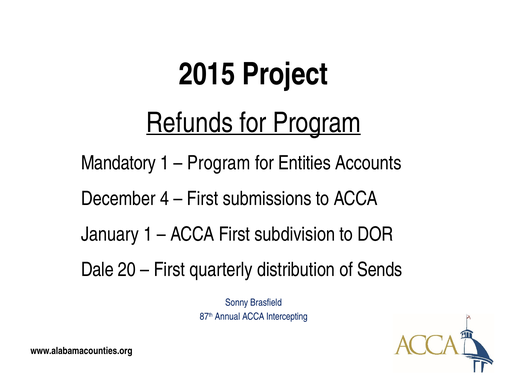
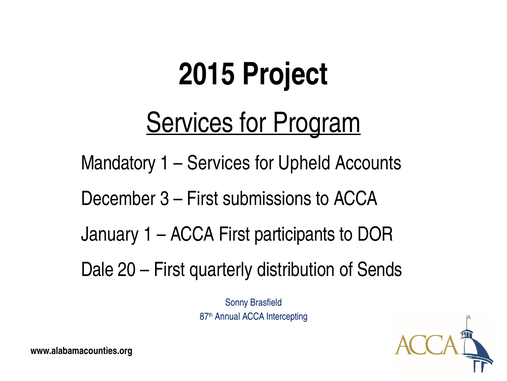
Refunds at (190, 123): Refunds -> Services
Program at (219, 163): Program -> Services
Entities: Entities -> Upheld
4: 4 -> 3
subdivision: subdivision -> participants
